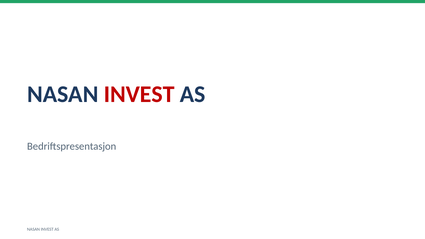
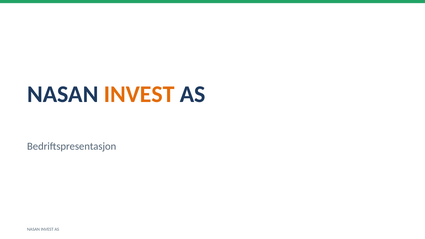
INVEST at (139, 94) colour: red -> orange
